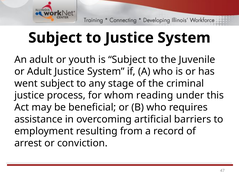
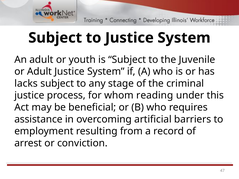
went: went -> lacks
